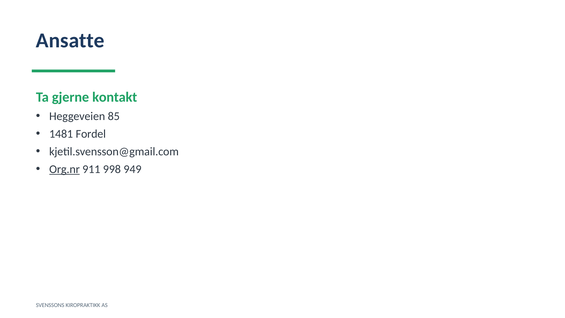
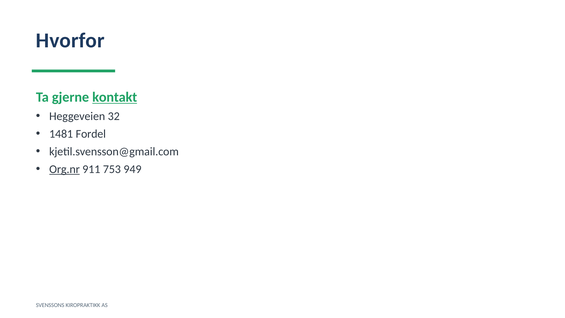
Ansatte: Ansatte -> Hvorfor
kontakt underline: none -> present
85: 85 -> 32
998: 998 -> 753
